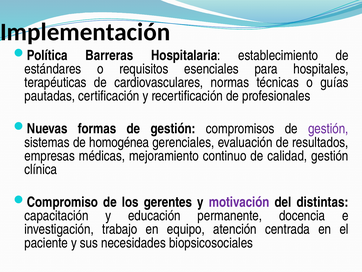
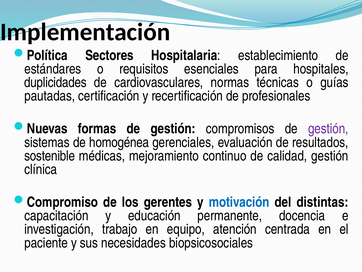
Barreras: Barreras -> Sectores
terapéuticas: terapéuticas -> duplicidades
empresas: empresas -> sostenible
motivación colour: purple -> blue
